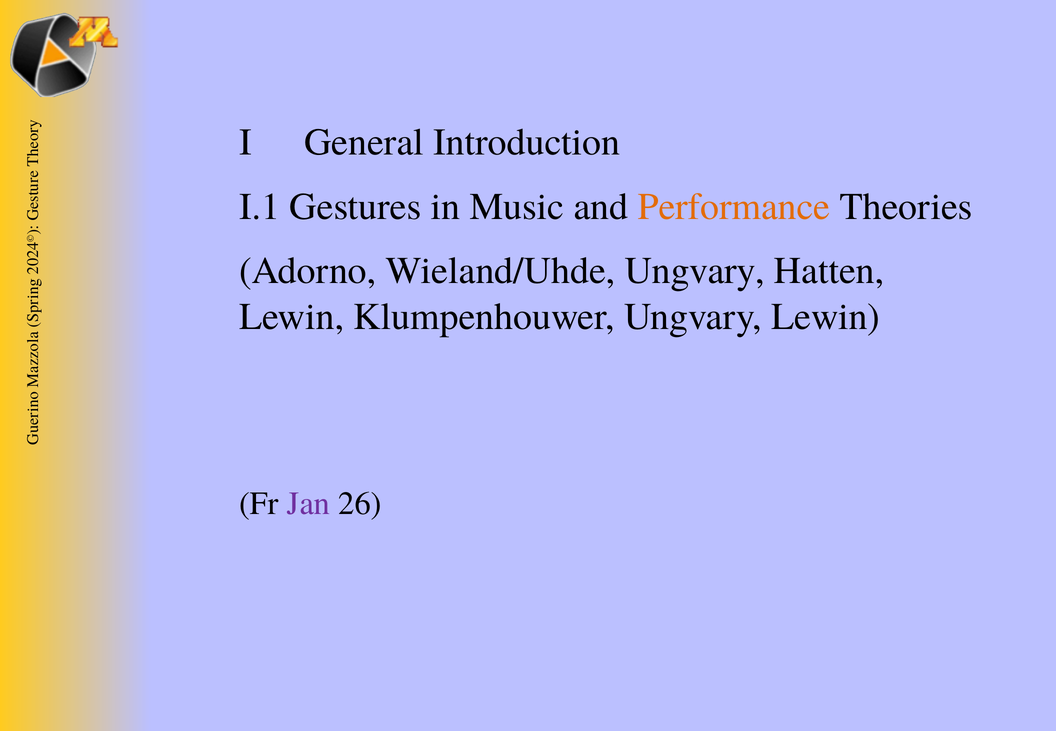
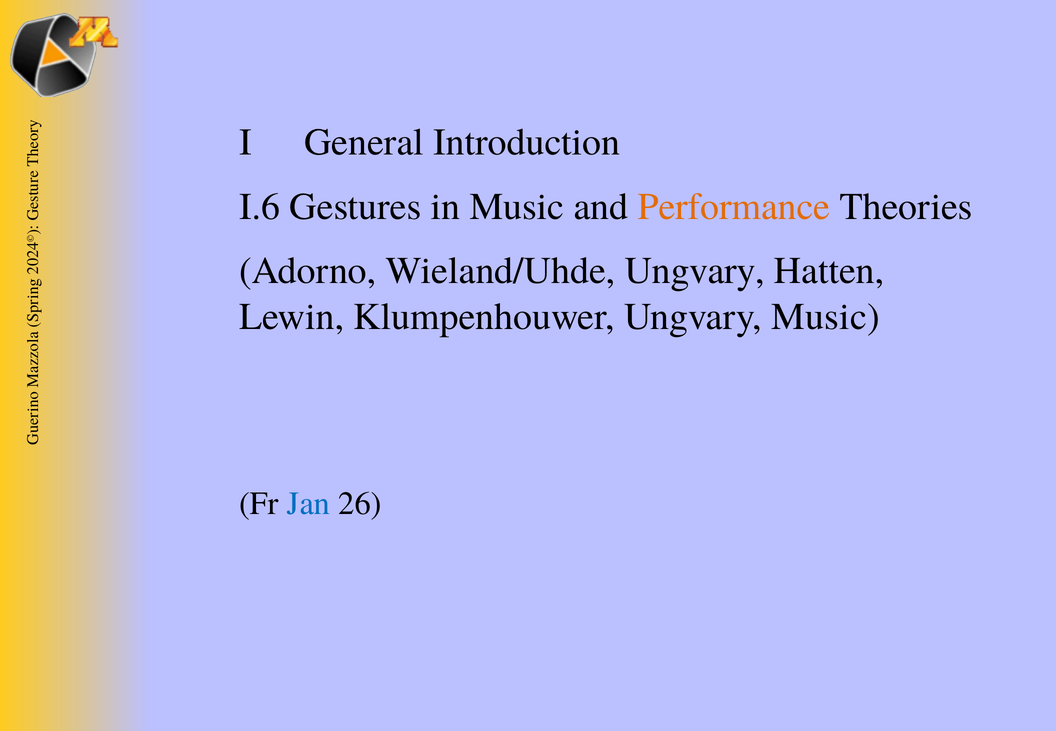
I.1: I.1 -> I.6
Ungvary Lewin: Lewin -> Music
Jan colour: purple -> blue
